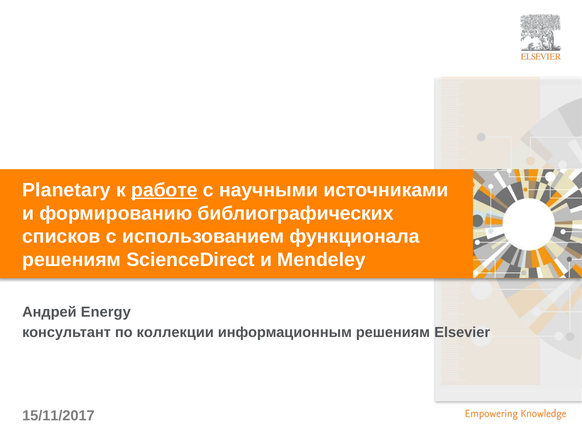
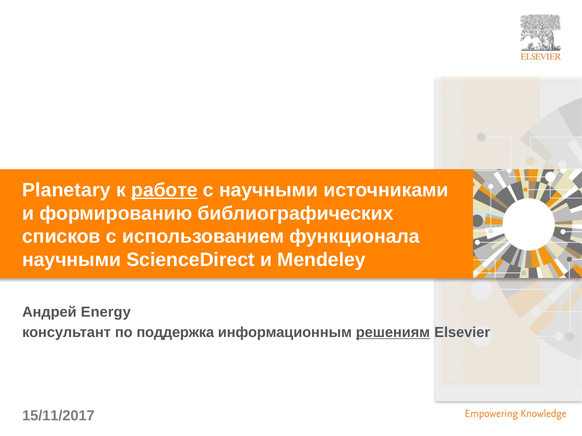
решениям at (72, 260): решениям -> научными
коллекции: коллекции -> поддержка
решениям at (393, 333) underline: none -> present
